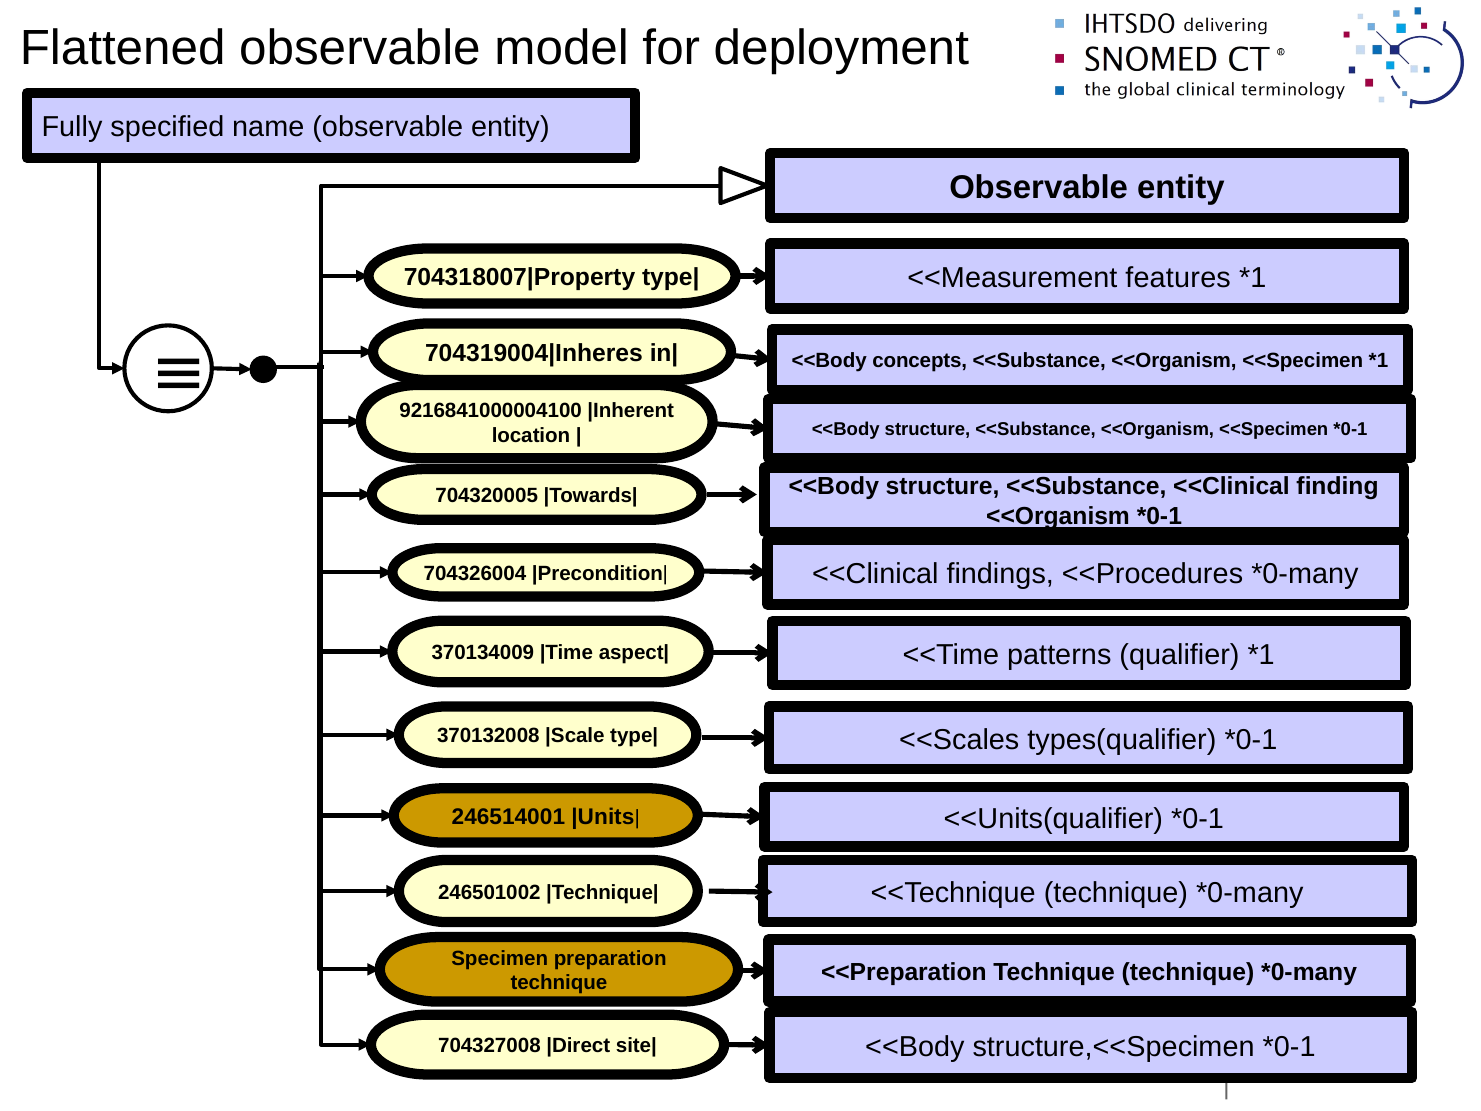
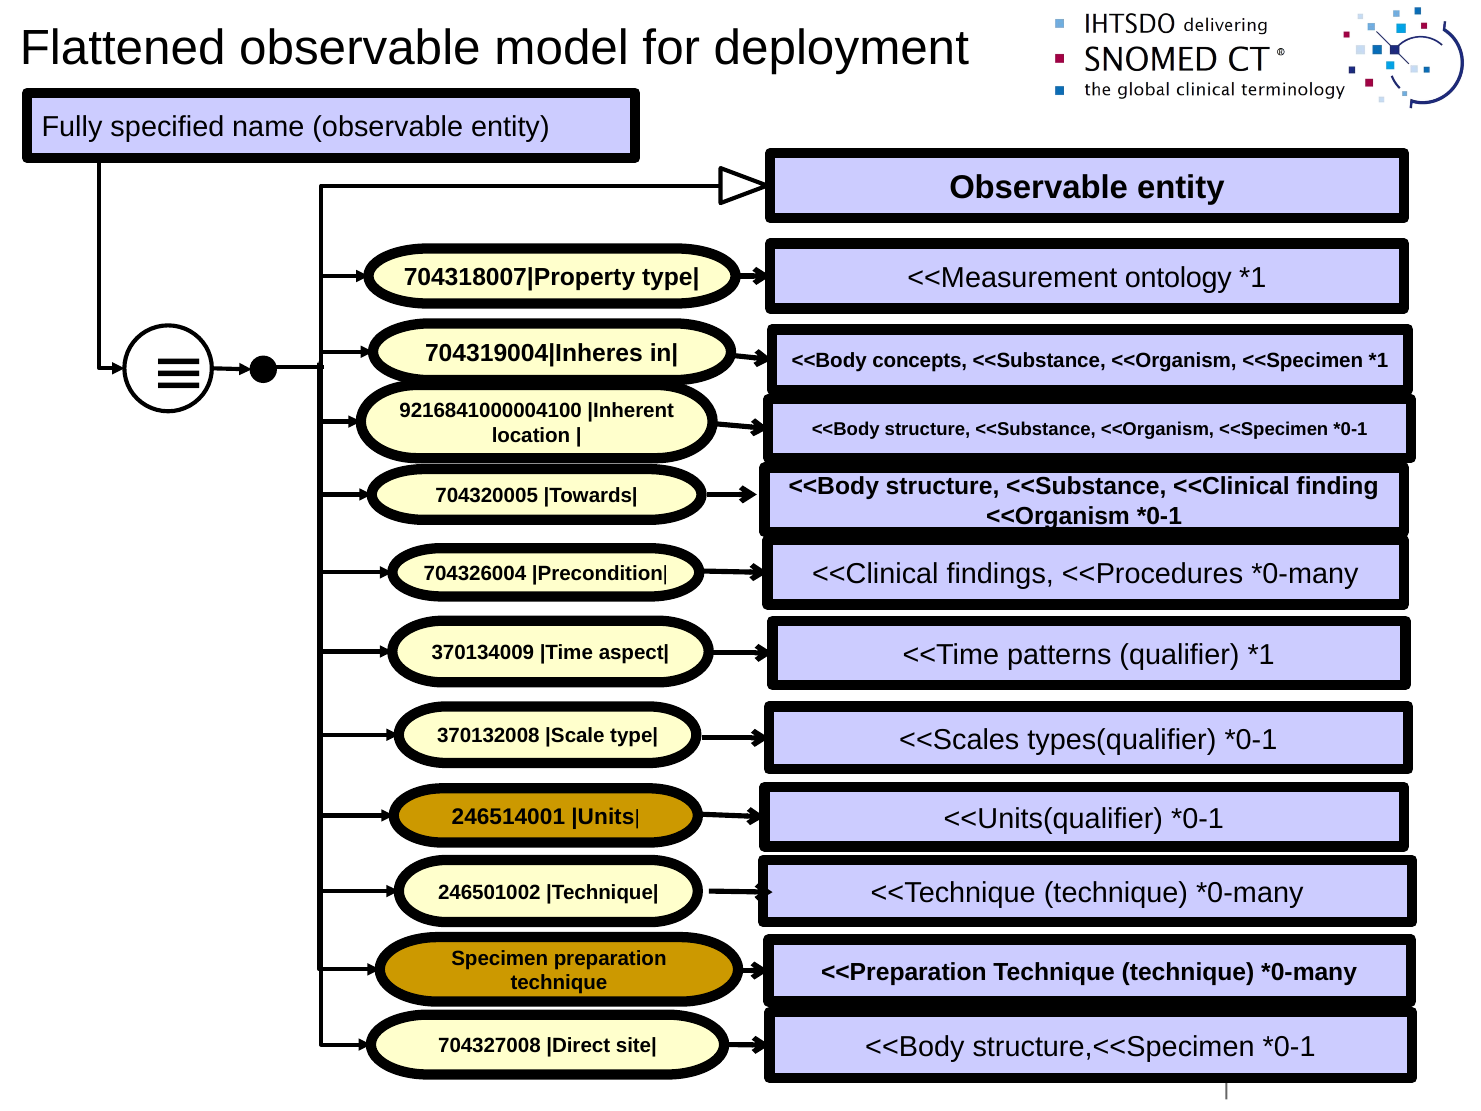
features: features -> ontology
